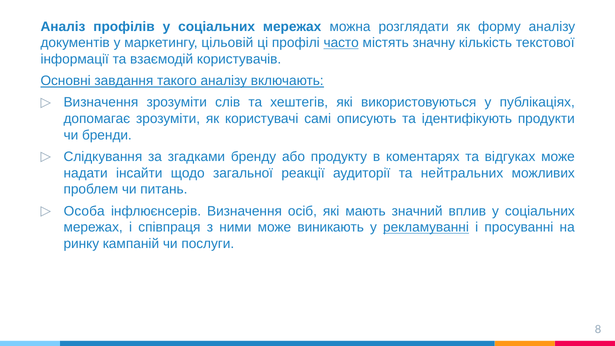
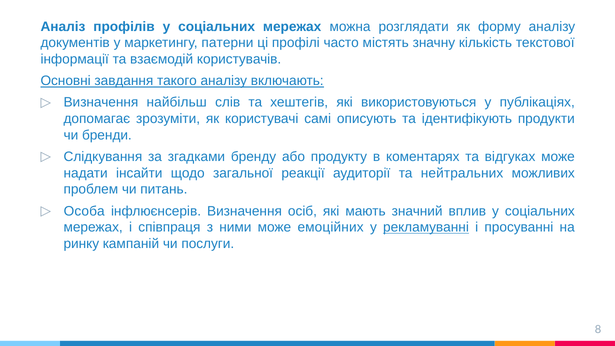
цільовій: цільовій -> патерни
часто underline: present -> none
Визначення зрозуміти: зрозуміти -> найбільш
виникають: виникають -> емоційних
